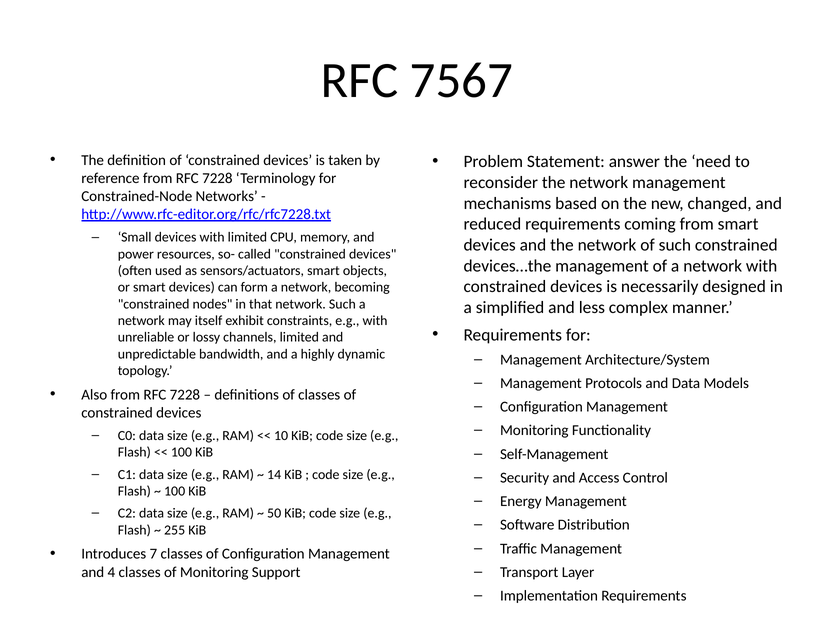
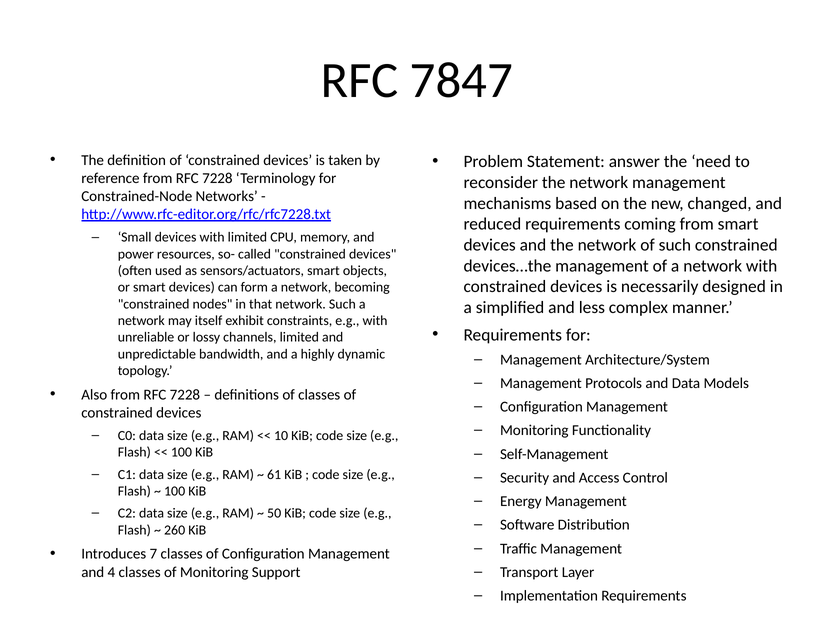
7567: 7567 -> 7847
14: 14 -> 61
255: 255 -> 260
